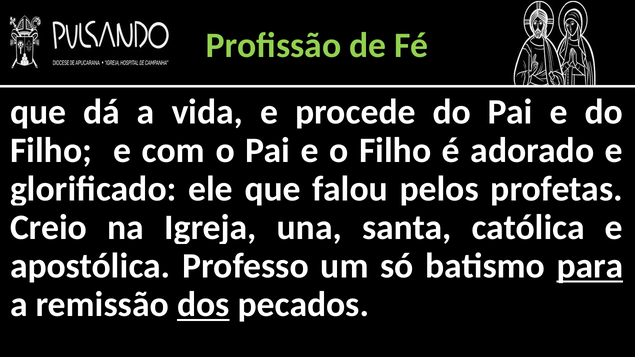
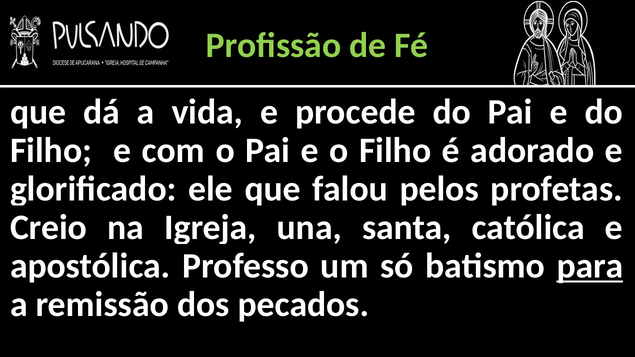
dos underline: present -> none
